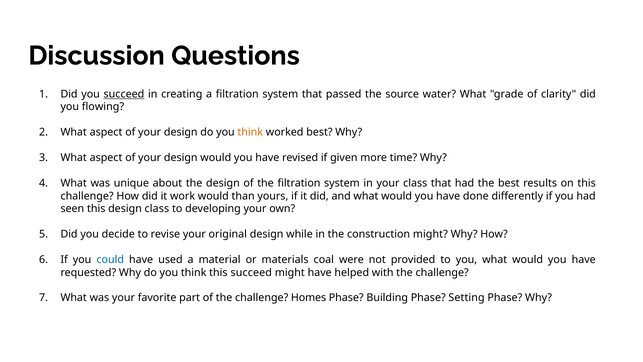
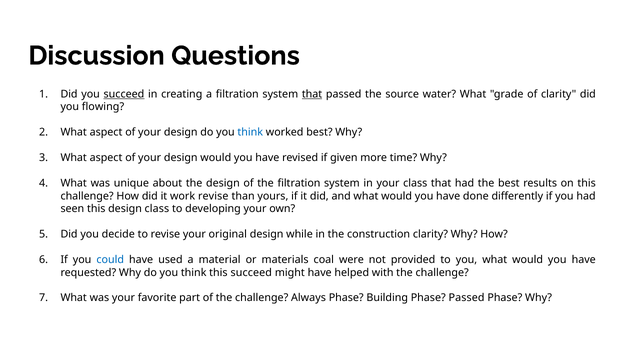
that at (312, 94) underline: none -> present
think at (250, 132) colour: orange -> blue
work would: would -> revise
construction might: might -> clarity
Homes: Homes -> Always
Phase Setting: Setting -> Passed
